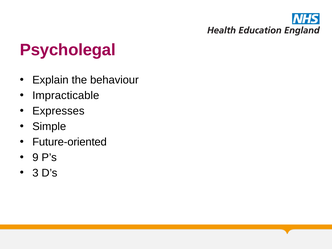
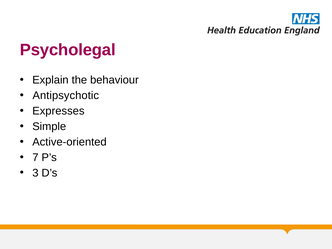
Impracticable: Impracticable -> Antipsychotic
Future-oriented: Future-oriented -> Active-oriented
9: 9 -> 7
